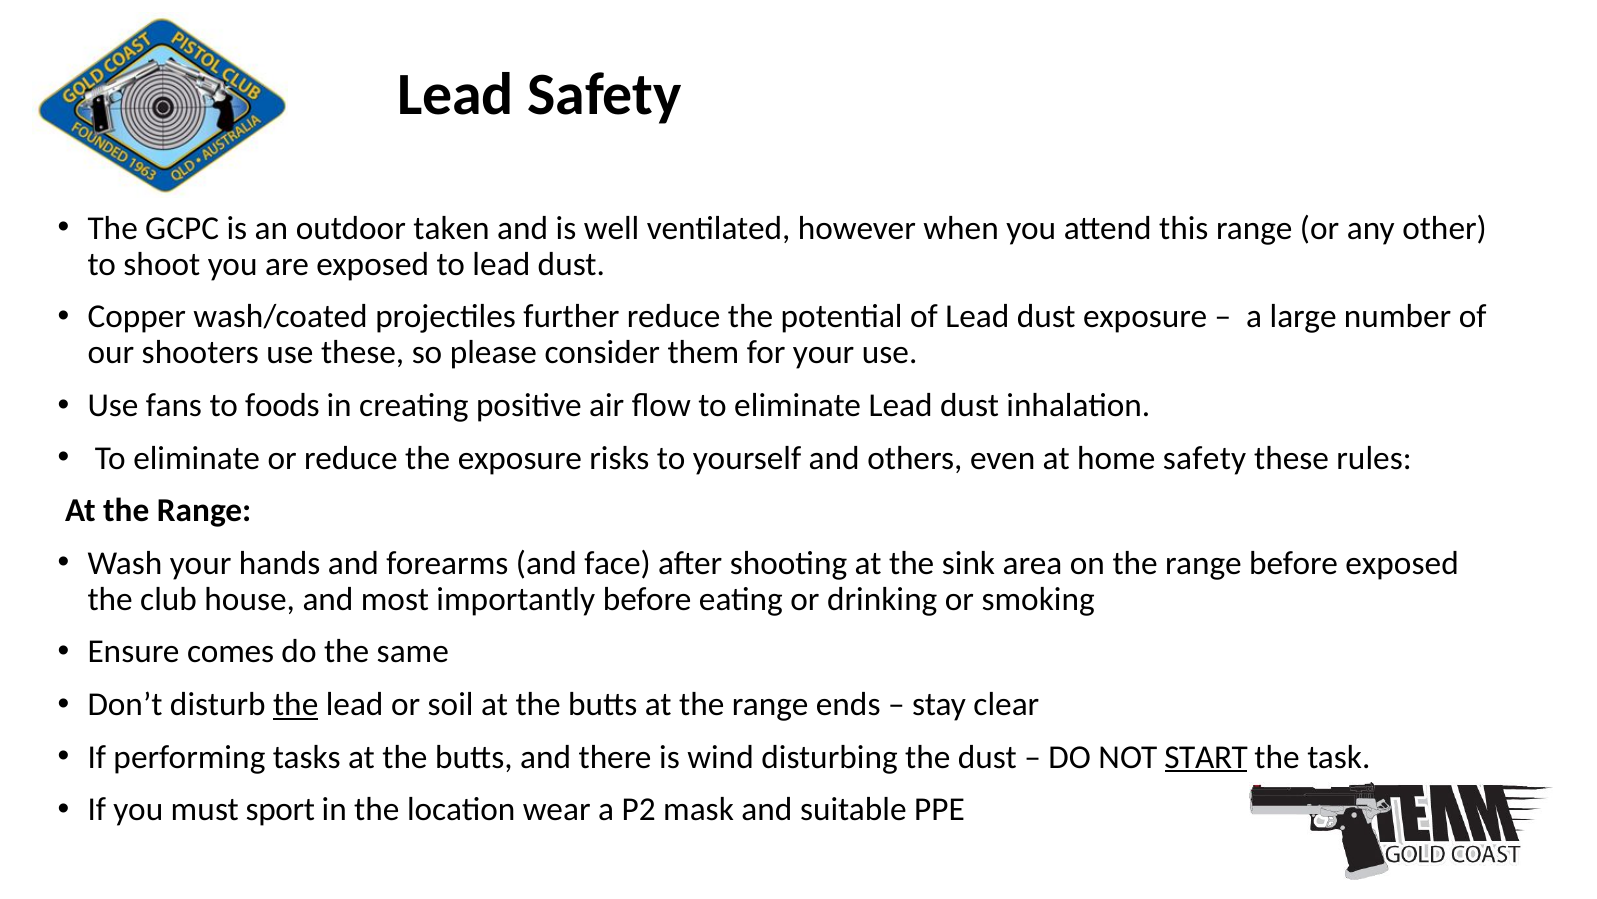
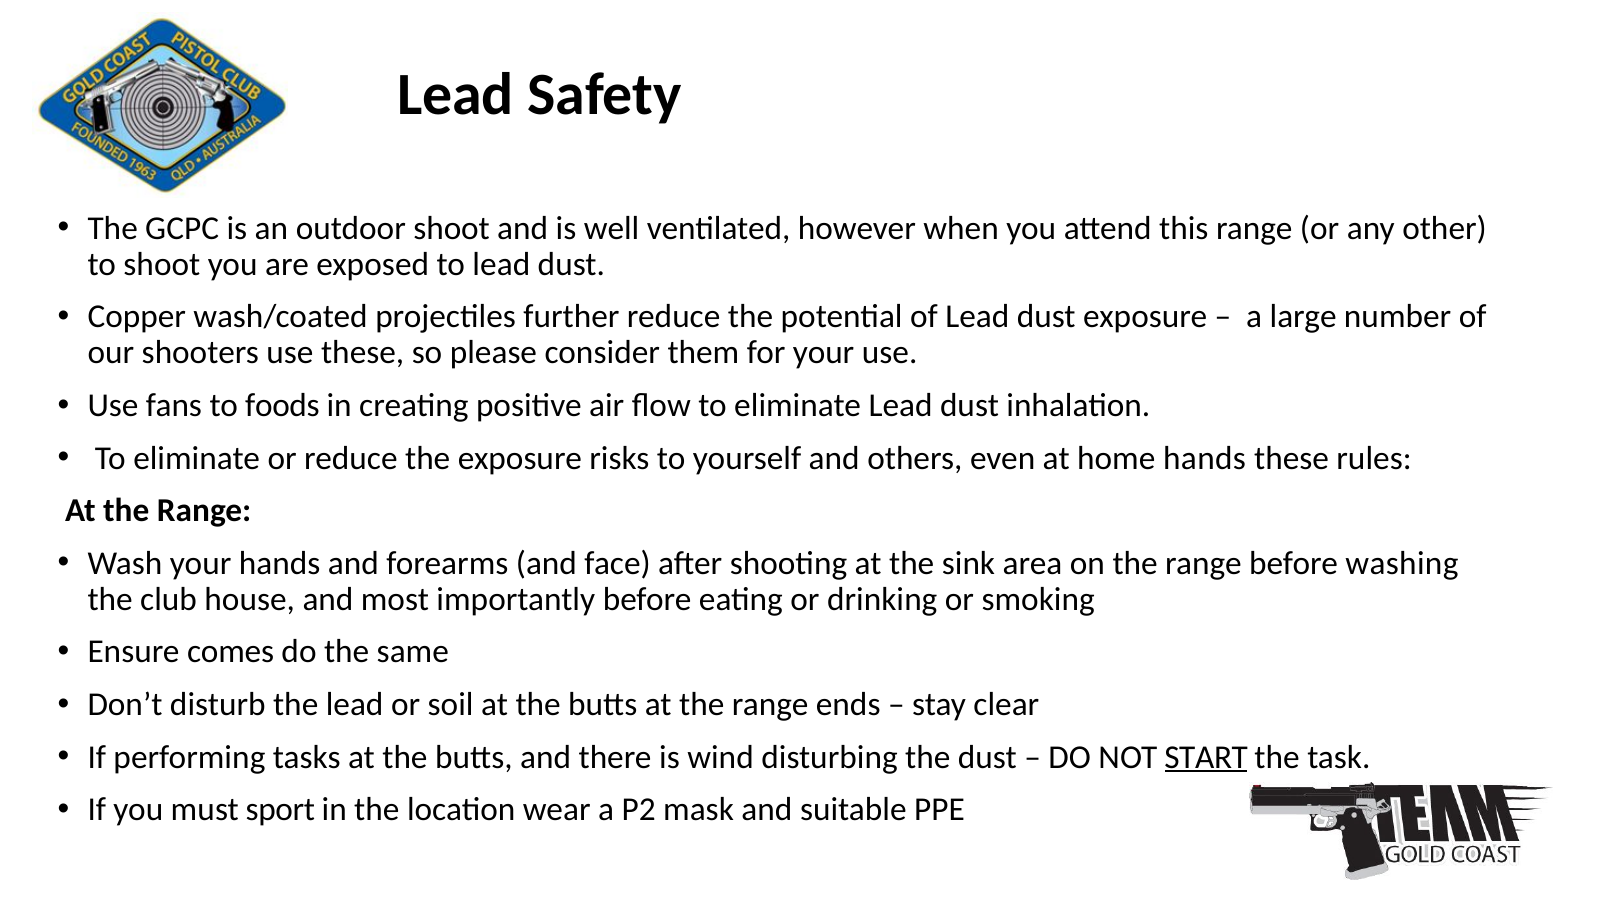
outdoor taken: taken -> shoot
home safety: safety -> hands
before exposed: exposed -> washing
the at (296, 704) underline: present -> none
